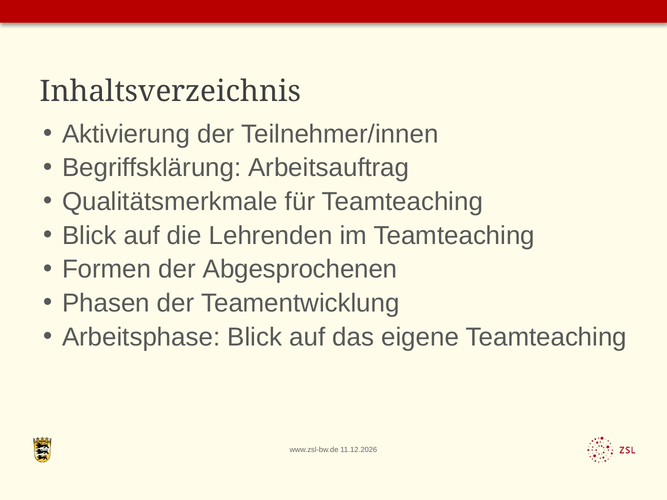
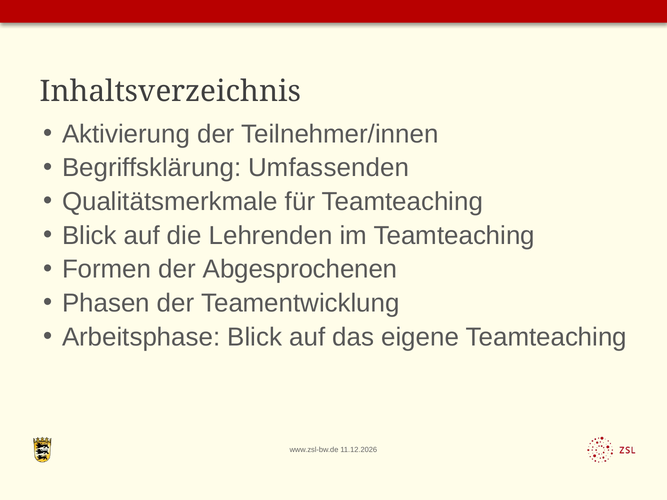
Arbeitsauftrag: Arbeitsauftrag -> Umfassenden
